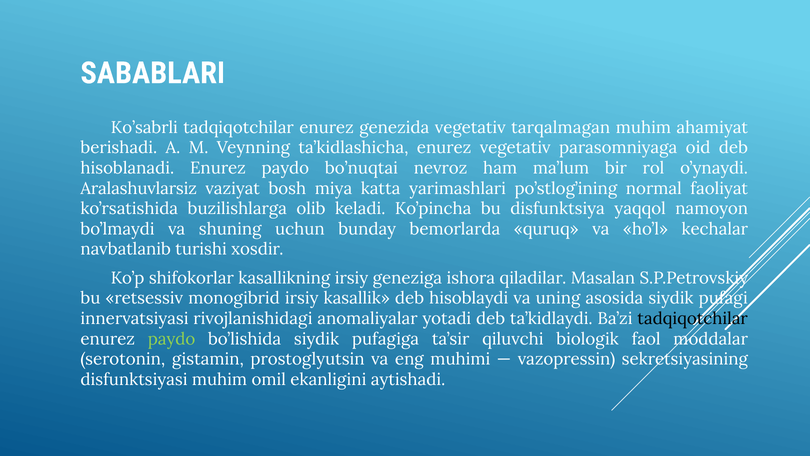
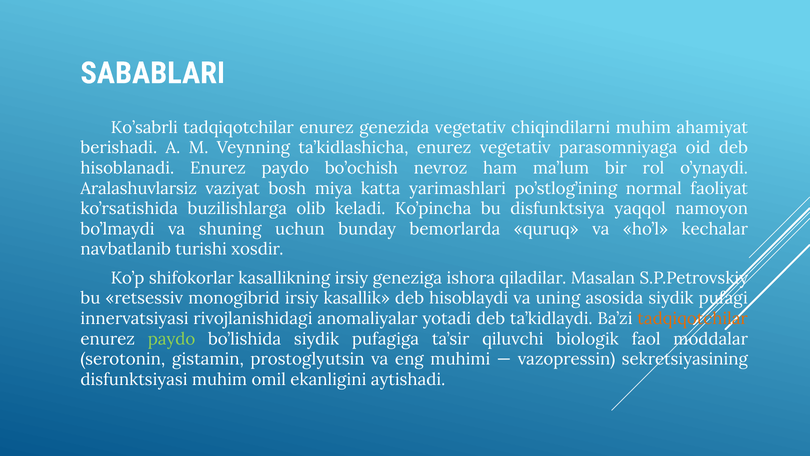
tarqalmagan: tarqalmagan -> chiqindilarni
bo’nuqtai: bo’nuqtai -> bo’ochish
tadqiqotchilar at (693, 318) colour: black -> orange
